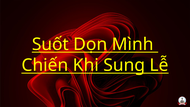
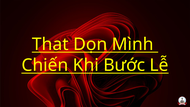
Suốt: Suốt -> That
Sung: Sung -> Bước
